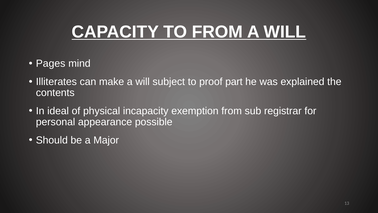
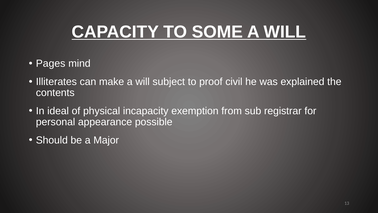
TO FROM: FROM -> SOME
part: part -> civil
